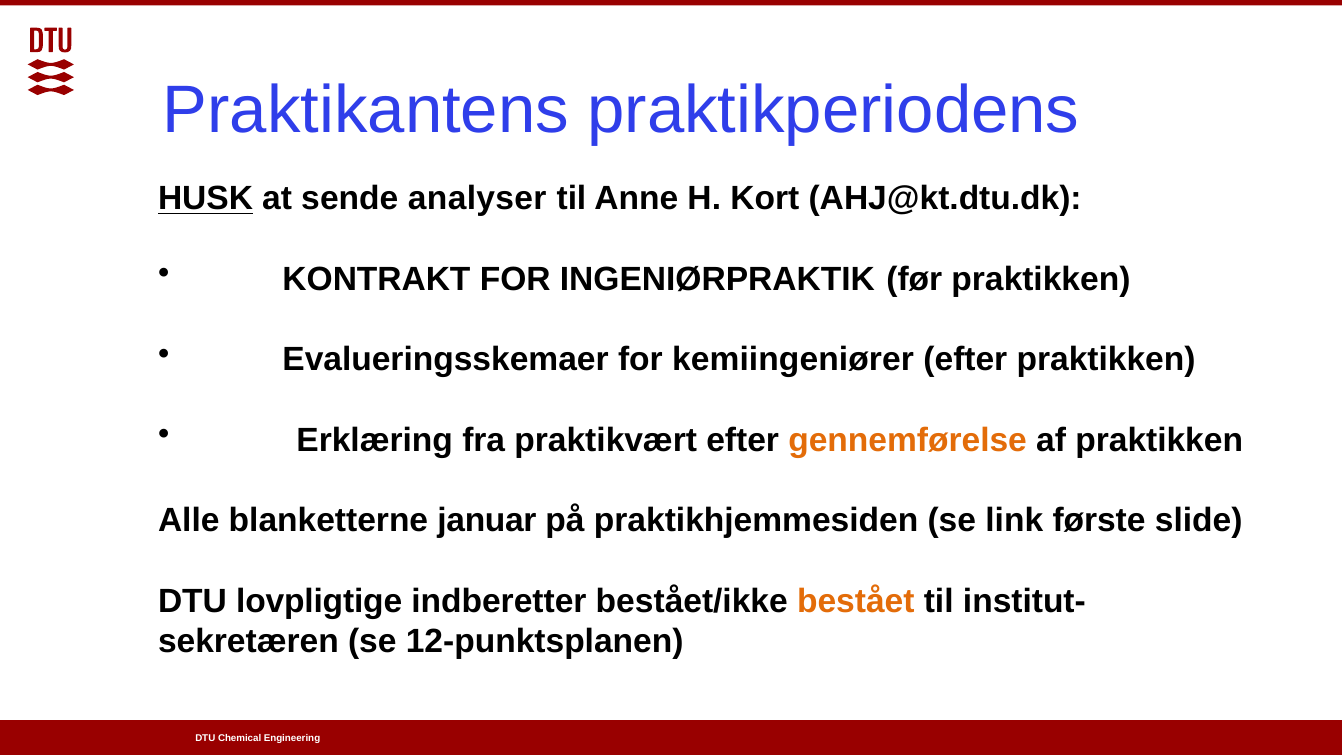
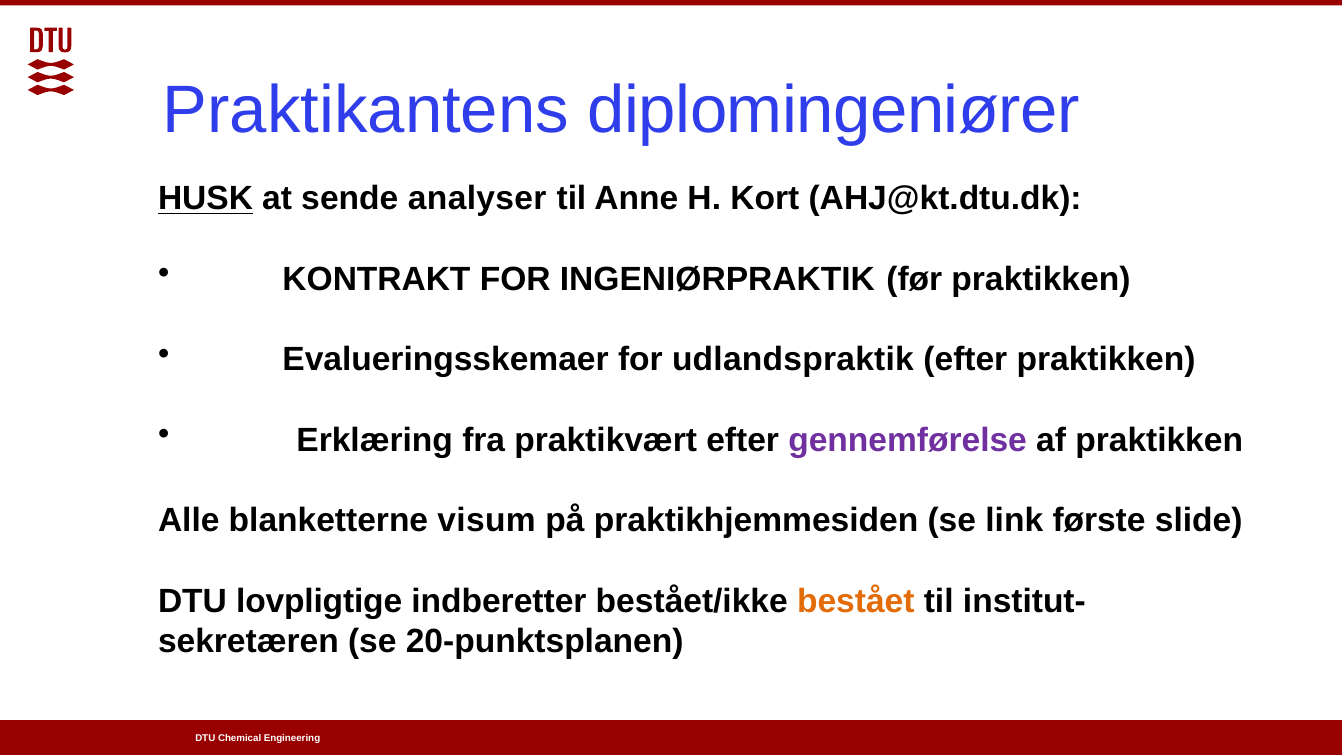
praktikperiodens: praktikperiodens -> diplomingeniører
kemiingeniører: kemiingeniører -> udlandspraktik
gennemførelse colour: orange -> purple
januar: januar -> visum
12-punktsplanen: 12-punktsplanen -> 20-punktsplanen
